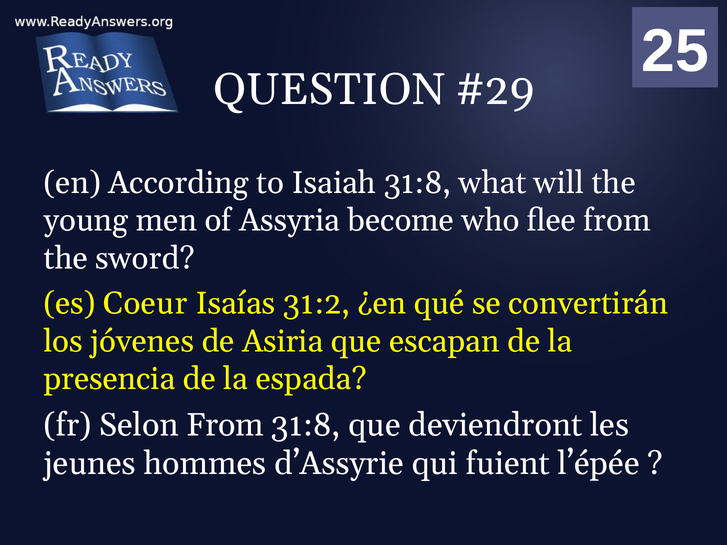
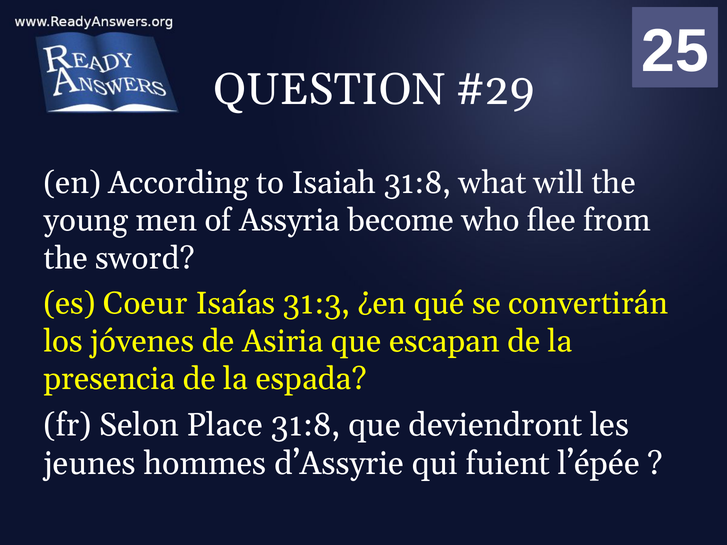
31:2: 31:2 -> 31:3
Selon From: From -> Place
